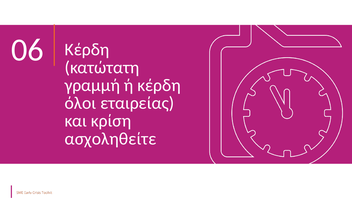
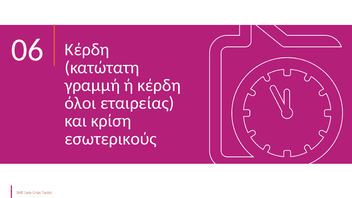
ασχοληθείτε: ασχοληθείτε -> εσωτερικούς
